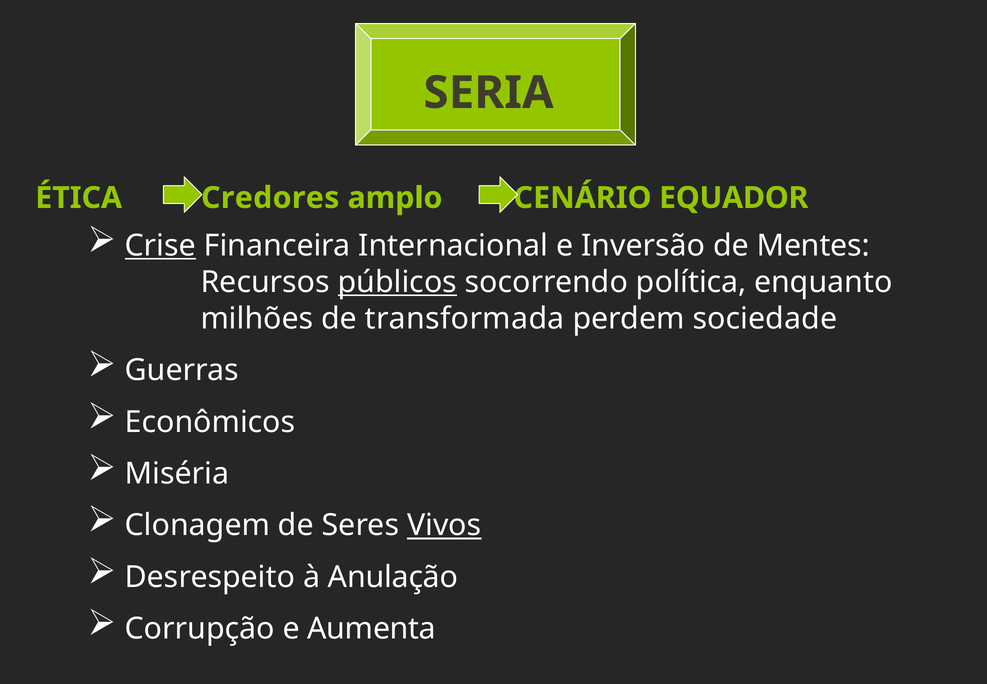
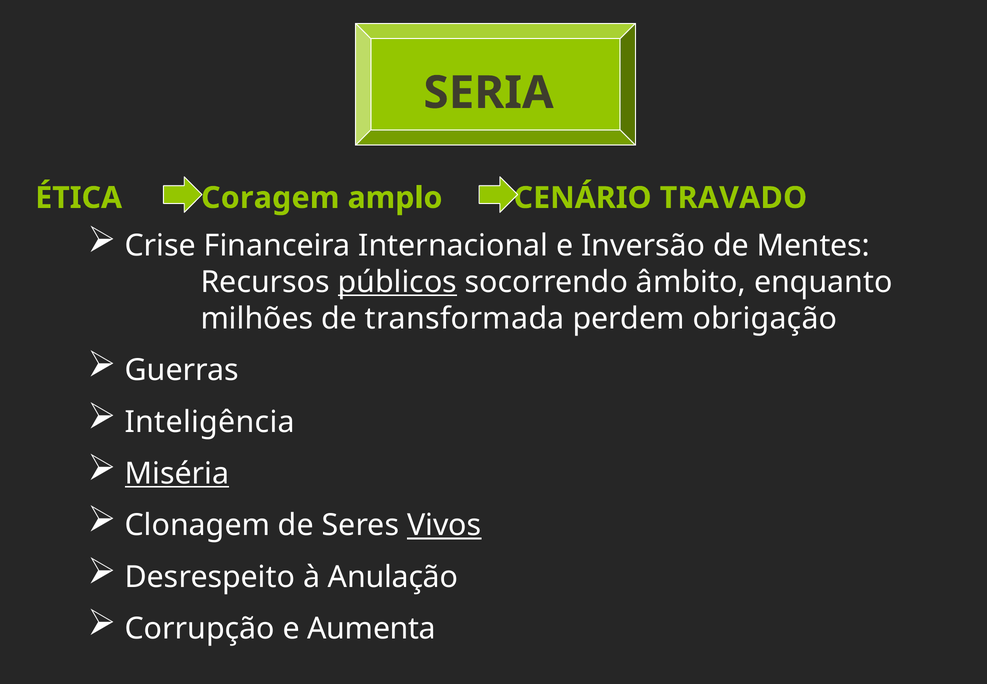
Credores: Credores -> Coragem
EQUADOR: EQUADOR -> TRAVADO
Crise underline: present -> none
política: política -> âmbito
sociedade: sociedade -> obrigação
Econômicos: Econômicos -> Inteligência
Miséria underline: none -> present
